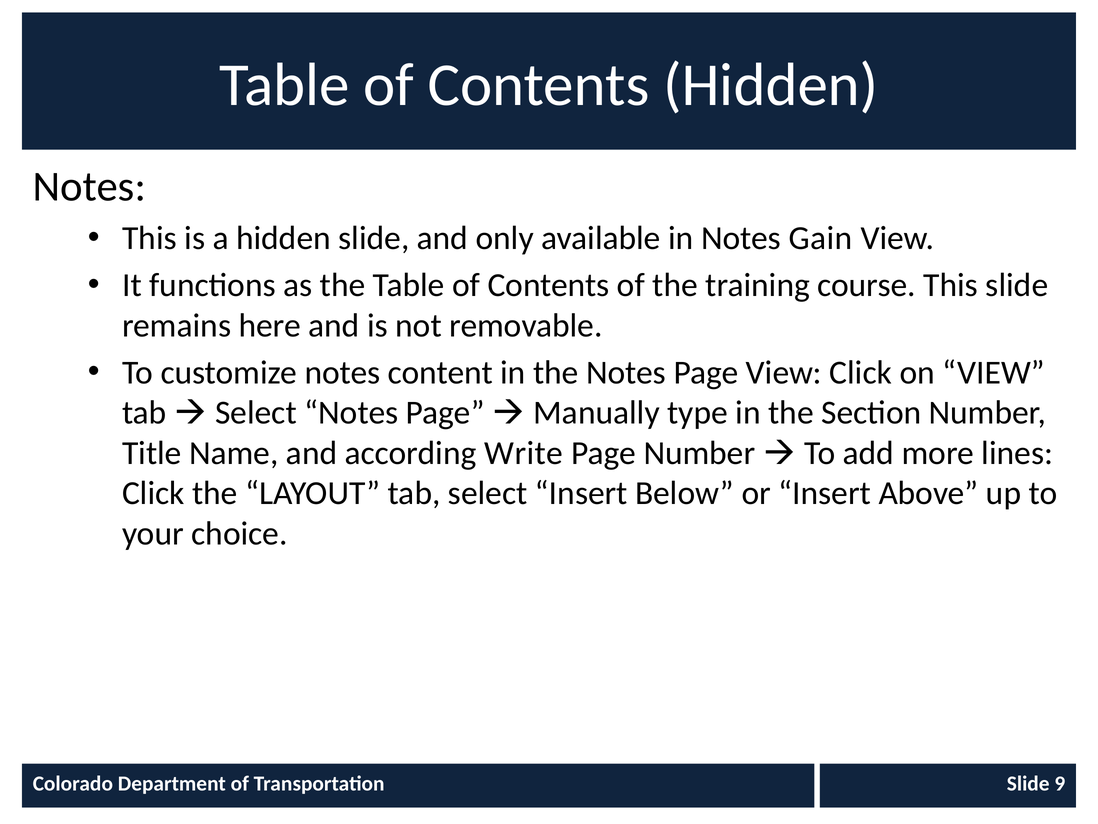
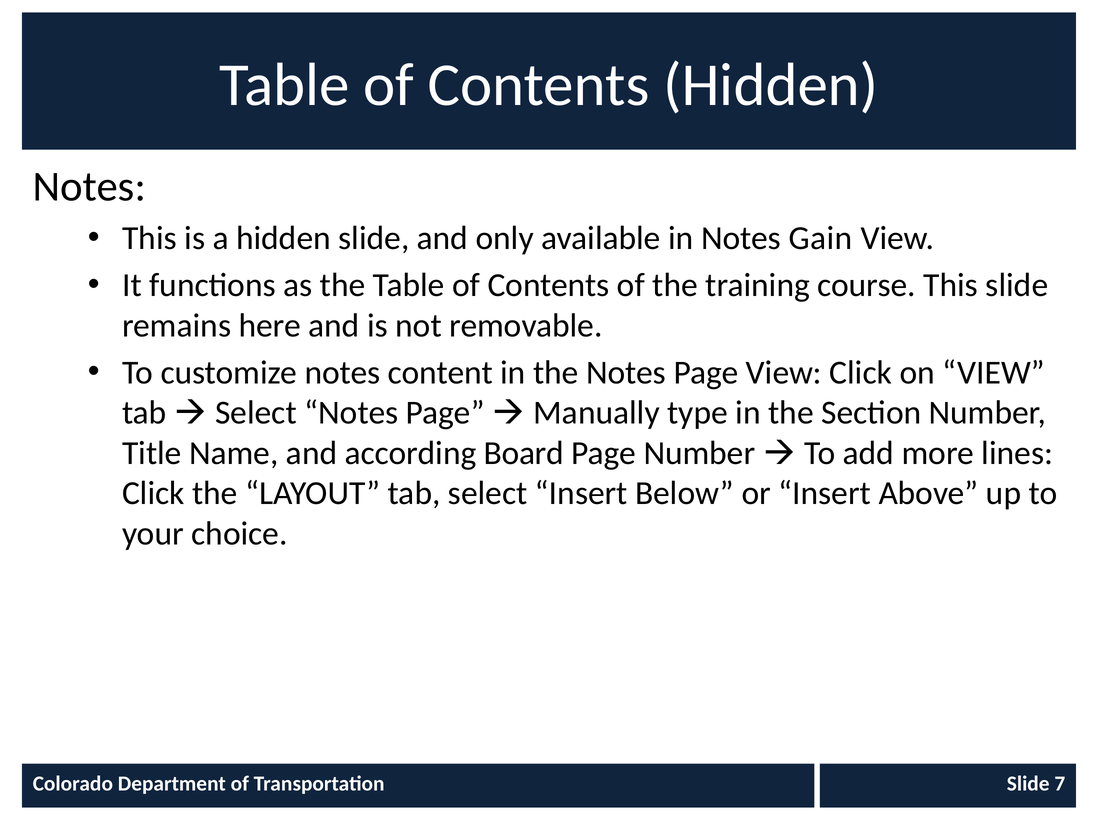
Write: Write -> Board
9: 9 -> 7
